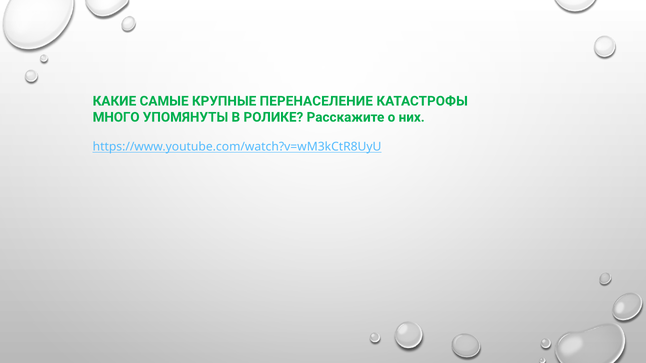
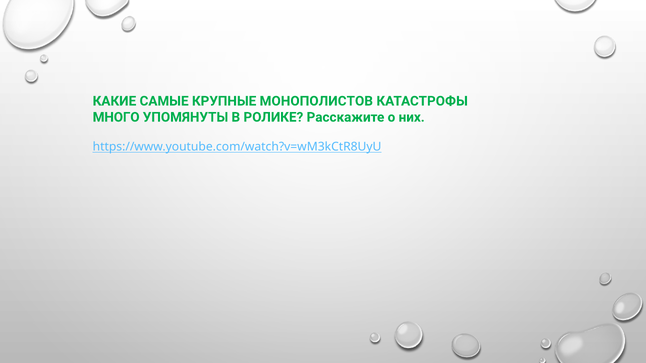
ПЕРЕНАСЕЛЕНИЕ: ПЕРЕНАСЕЛЕНИЕ -> МОНОПОЛИСТОВ
